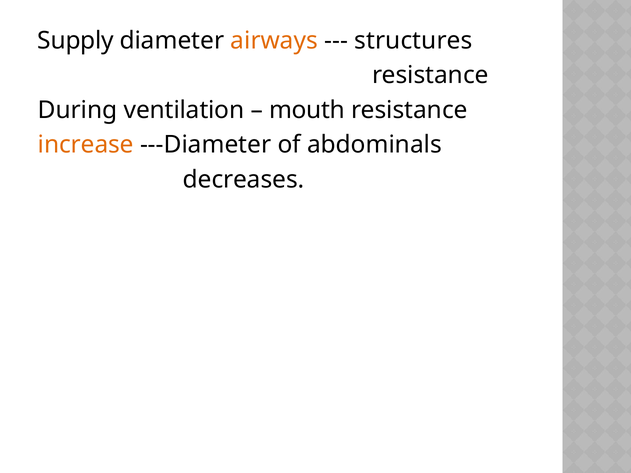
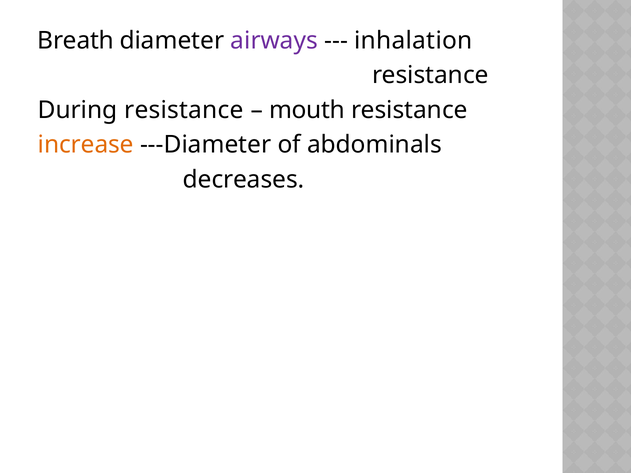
Supply: Supply -> Breath
airways colour: orange -> purple
structures: structures -> inhalation
During ventilation: ventilation -> resistance
